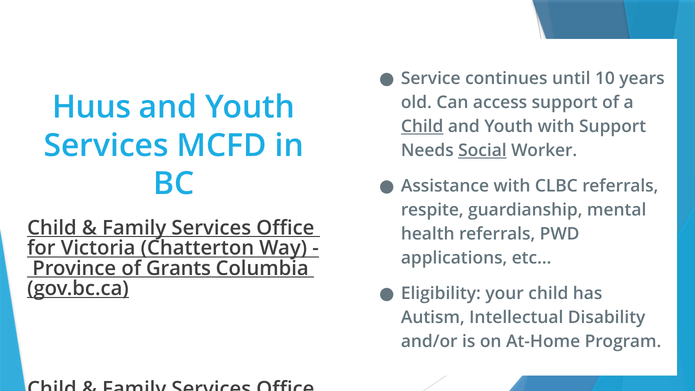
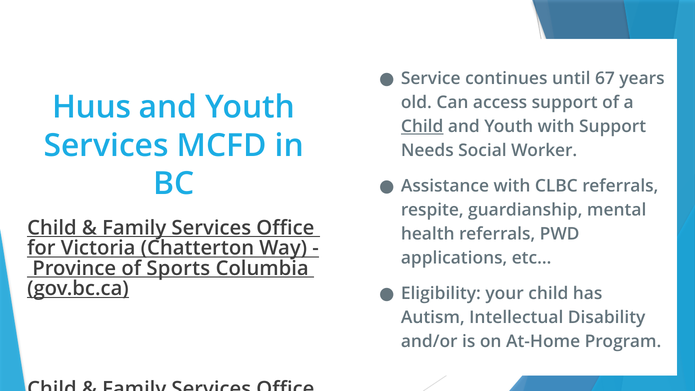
10: 10 -> 67
Social underline: present -> none
Grants: Grants -> Sports
